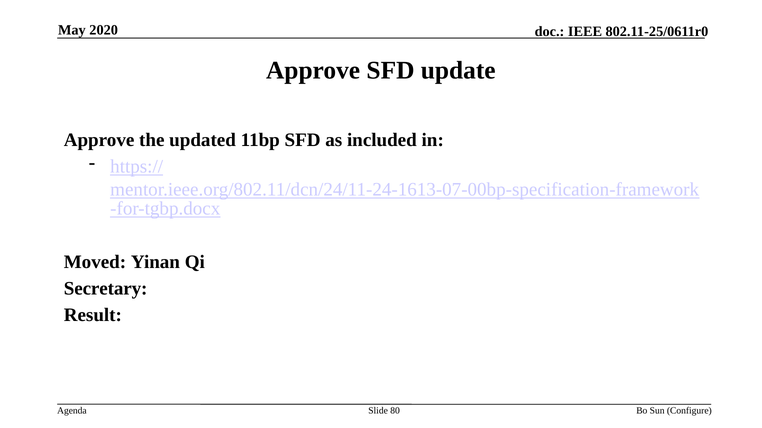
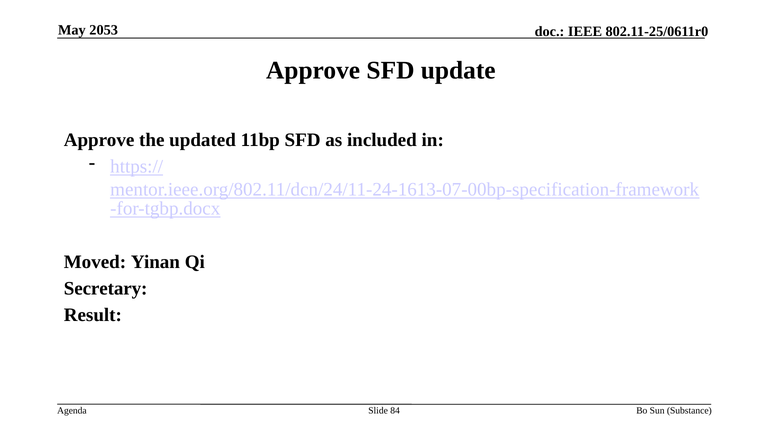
2020: 2020 -> 2053
80: 80 -> 84
Configure: Configure -> Substance
